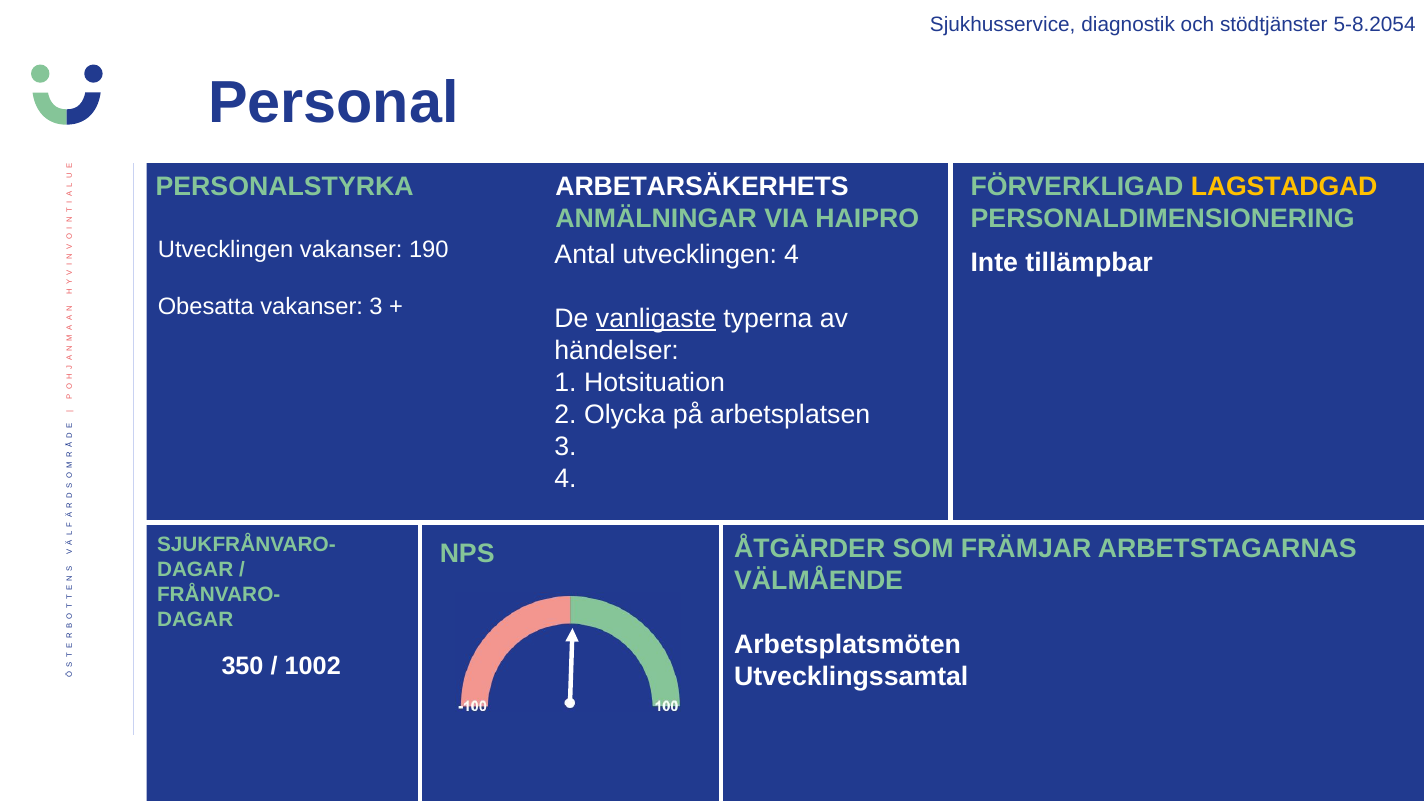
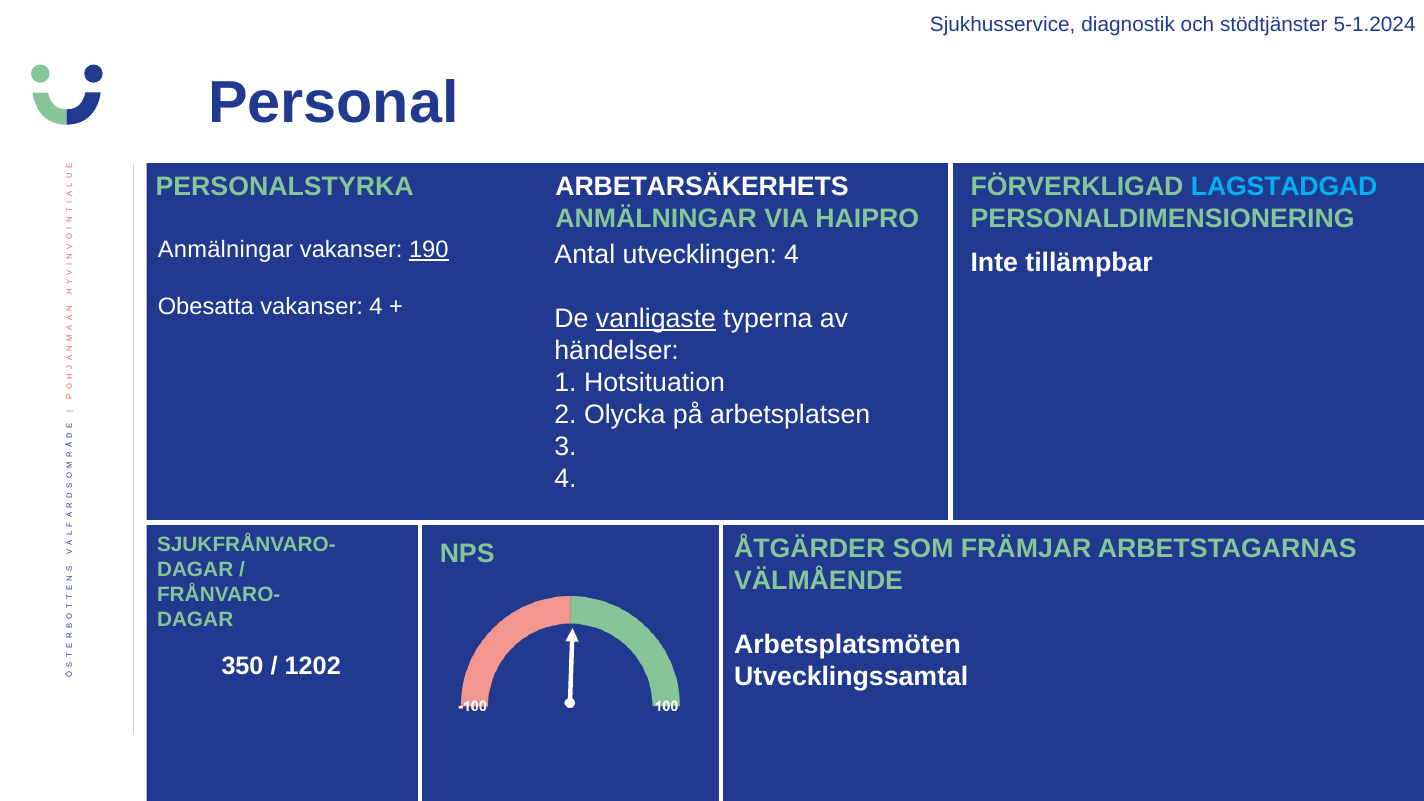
5-8.2054: 5-8.2054 -> 5-1.2024
LAGSTADGAD colour: yellow -> light blue
Utvecklingen at (226, 250): Utvecklingen -> Anmälningar
190 underline: none -> present
vakanser 3: 3 -> 4
1002: 1002 -> 1202
